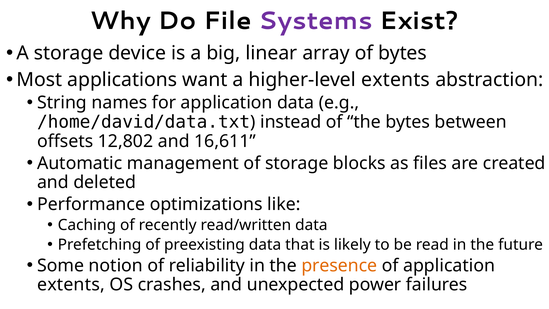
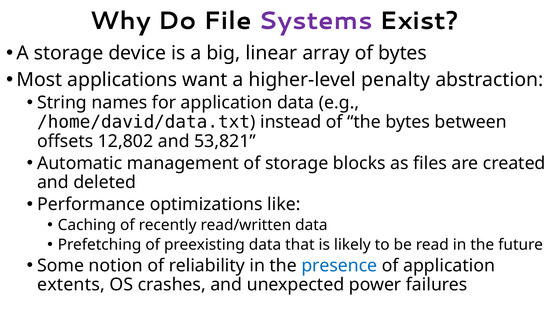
higher-level extents: extents -> penalty
16,611: 16,611 -> 53,821
presence colour: orange -> blue
